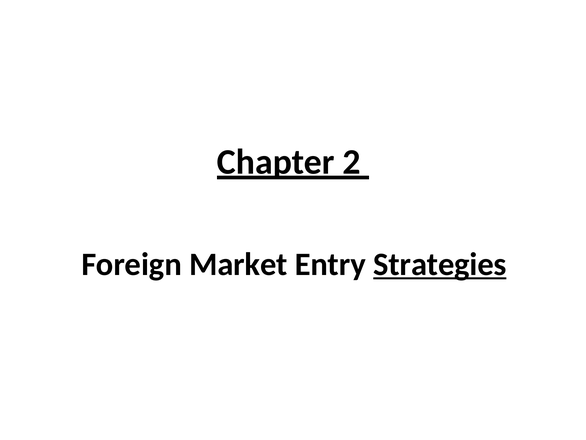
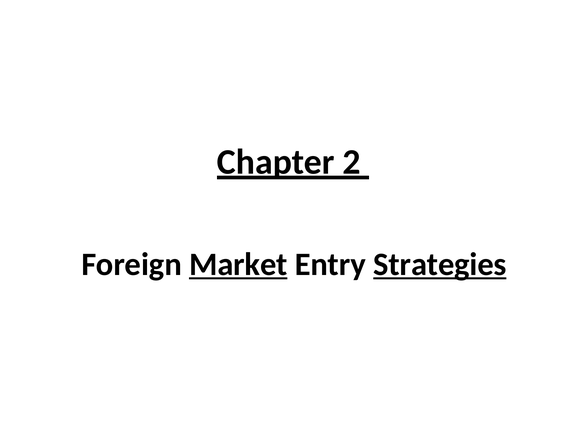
Market underline: none -> present
